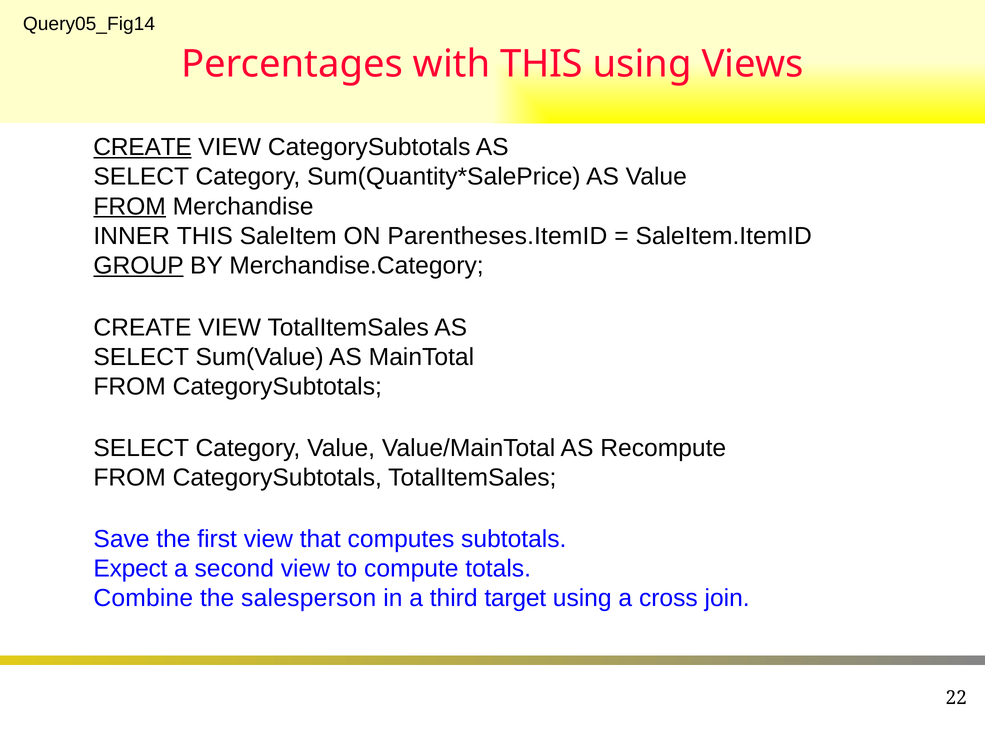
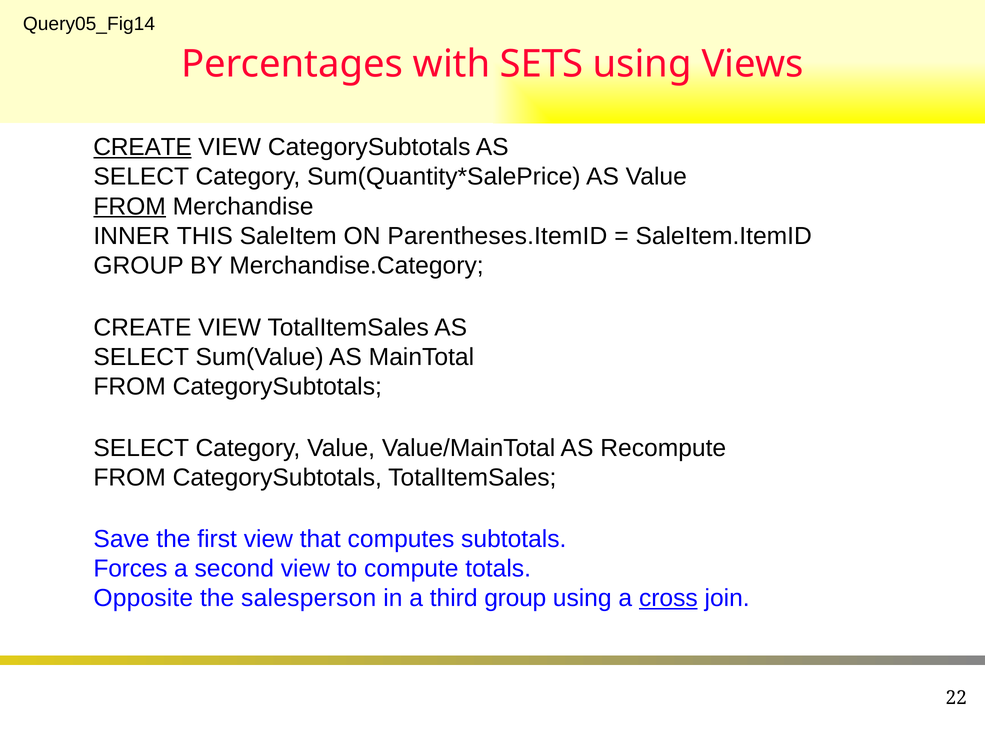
with THIS: THIS -> SETS
GROUP at (139, 265) underline: present -> none
Expect: Expect -> Forces
Combine: Combine -> Opposite
third target: target -> group
cross underline: none -> present
